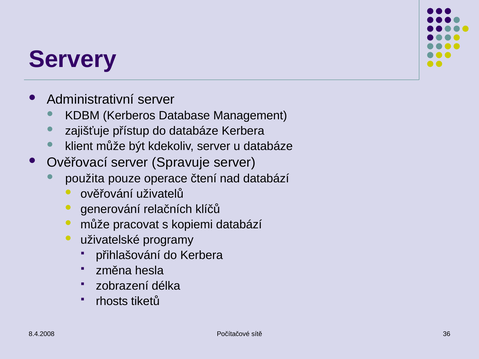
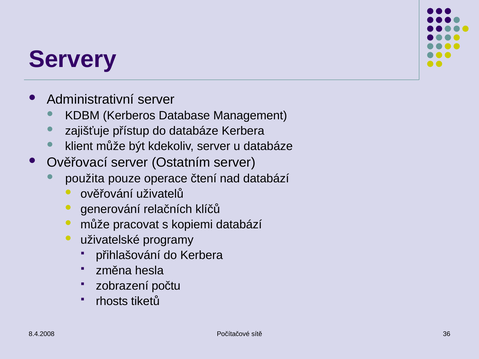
Spravuje: Spravuje -> Ostatním
délka: délka -> počtu
